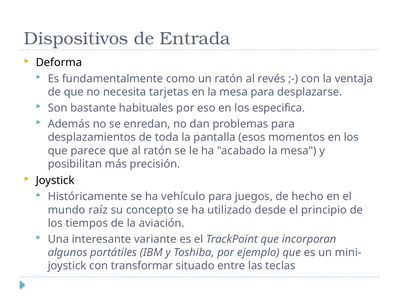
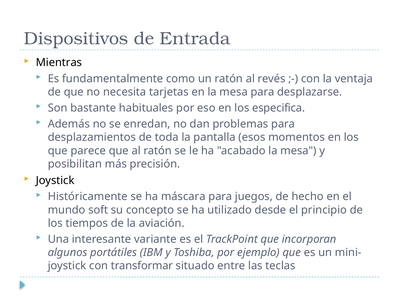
Deforma: Deforma -> Mientras
vehículo: vehículo -> máscara
raíz: raíz -> soft
